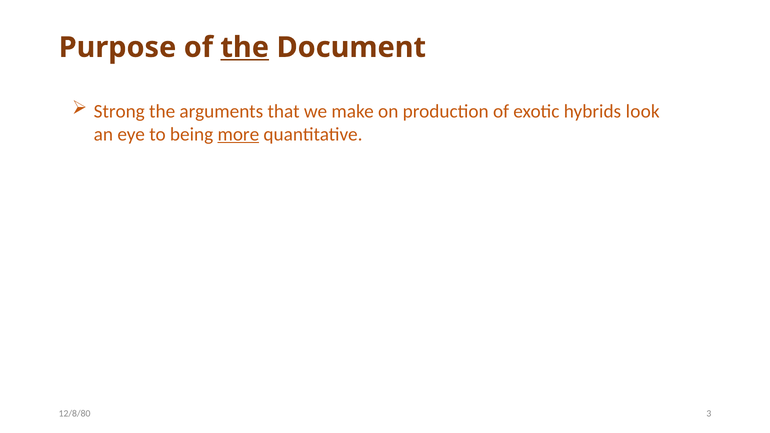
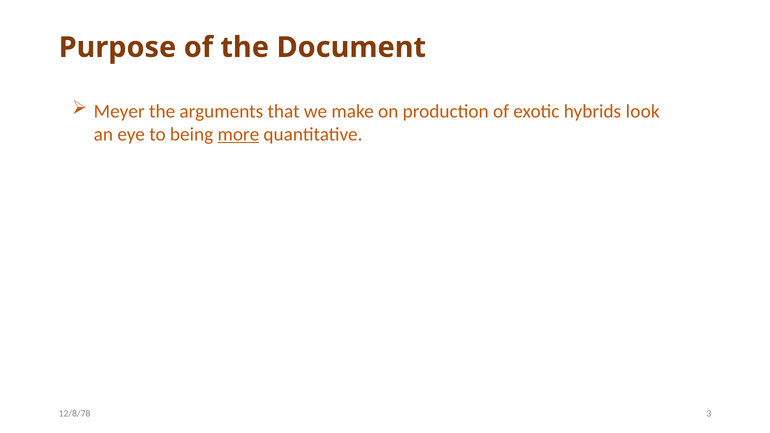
the at (245, 47) underline: present -> none
Strong: Strong -> Meyer
12/8/80: 12/8/80 -> 12/8/78
